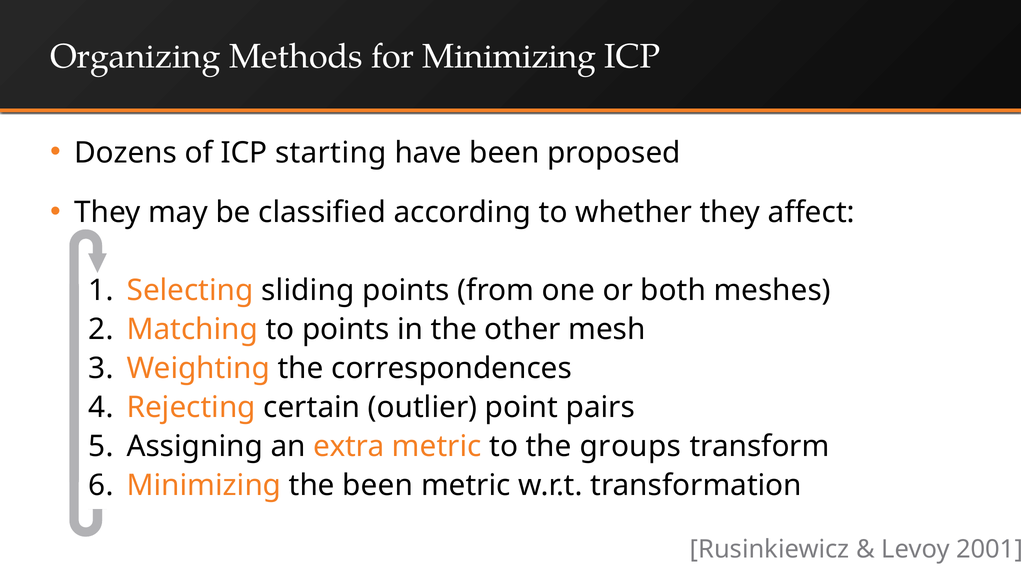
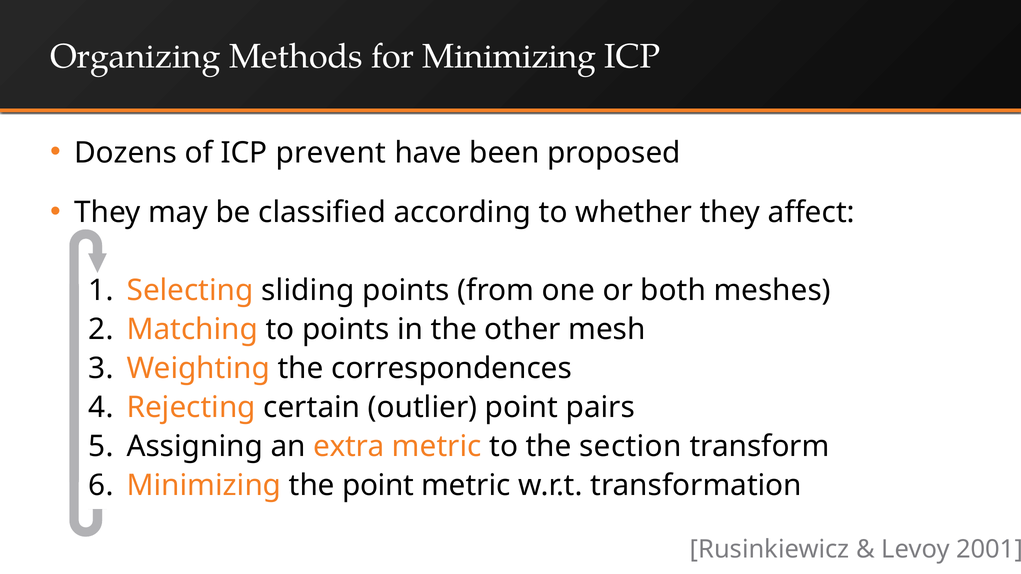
starting: starting -> prevent
groups: groups -> section
the been: been -> point
